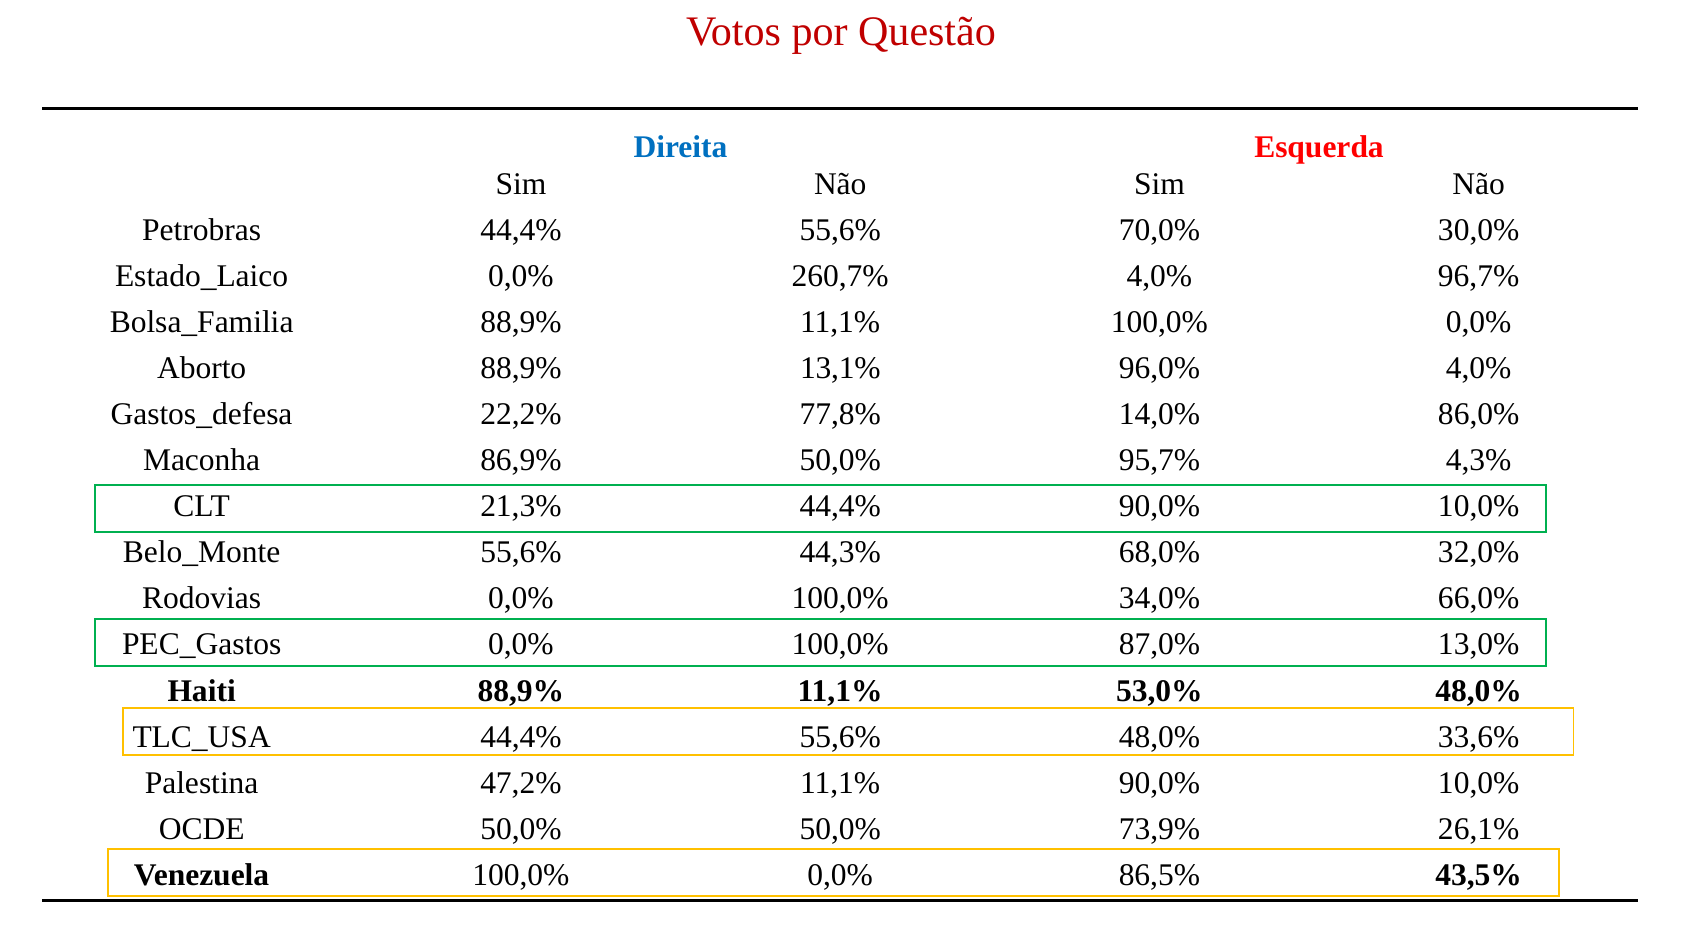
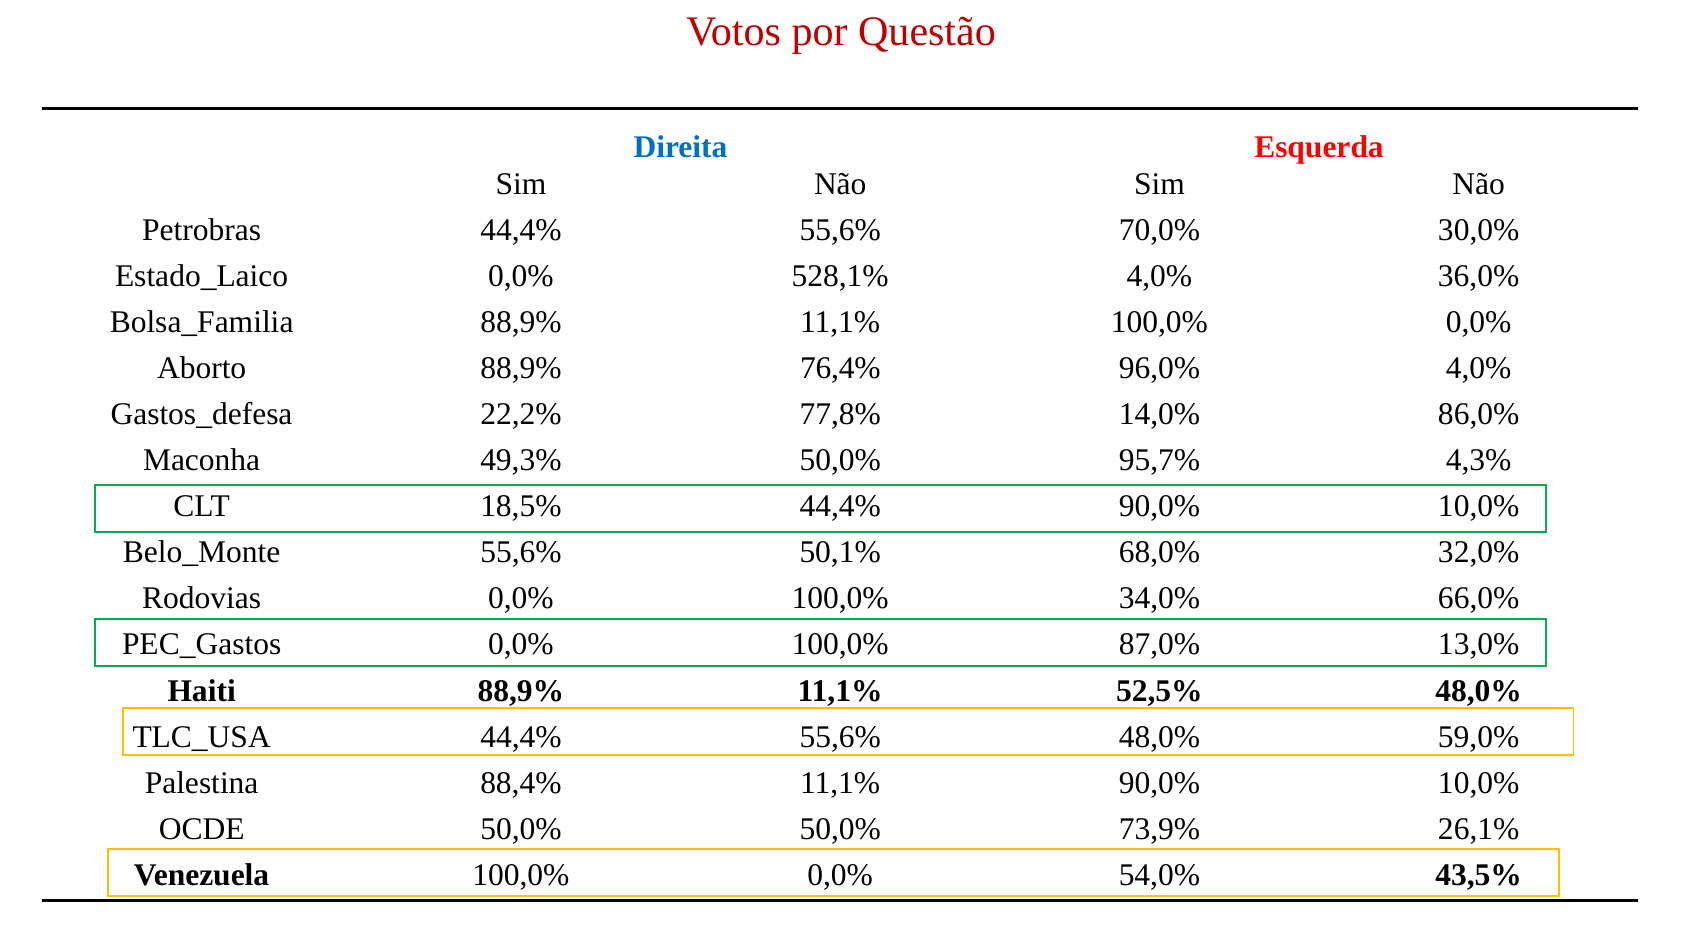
260,7%: 260,7% -> 528,1%
96,7%: 96,7% -> 36,0%
13,1%: 13,1% -> 76,4%
86,9%: 86,9% -> 49,3%
21,3%: 21,3% -> 18,5%
44,3%: 44,3% -> 50,1%
53,0%: 53,0% -> 52,5%
33,6%: 33,6% -> 59,0%
47,2%: 47,2% -> 88,4%
86,5%: 86,5% -> 54,0%
